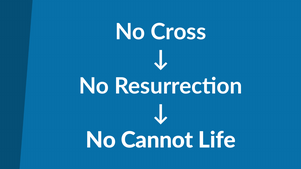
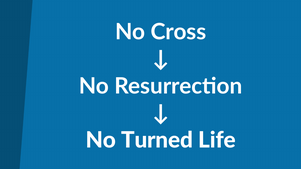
Cannot: Cannot -> Turned
